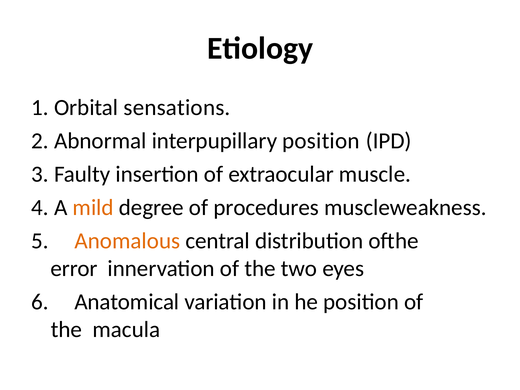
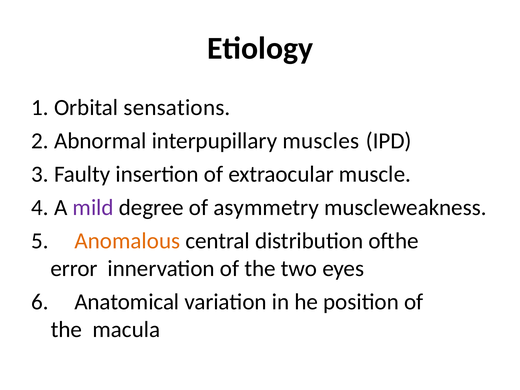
interpupillary position: position -> muscles
mild colour: orange -> purple
procedures: procedures -> asymmetry
